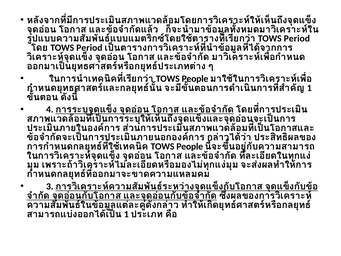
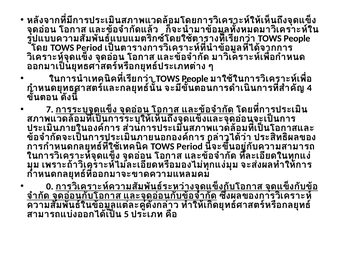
Period at (297, 39): Period -> People
1 at (309, 88): 1 -> 4
4: 4 -> 7
People at (190, 146): People -> Period
3: 3 -> 0
1 at (126, 214): 1 -> 5
